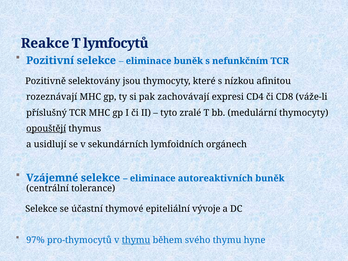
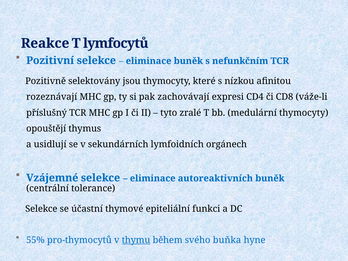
opouštějí underline: present -> none
vývoje: vývoje -> funkci
97%: 97% -> 55%
svého thymu: thymu -> buňka
